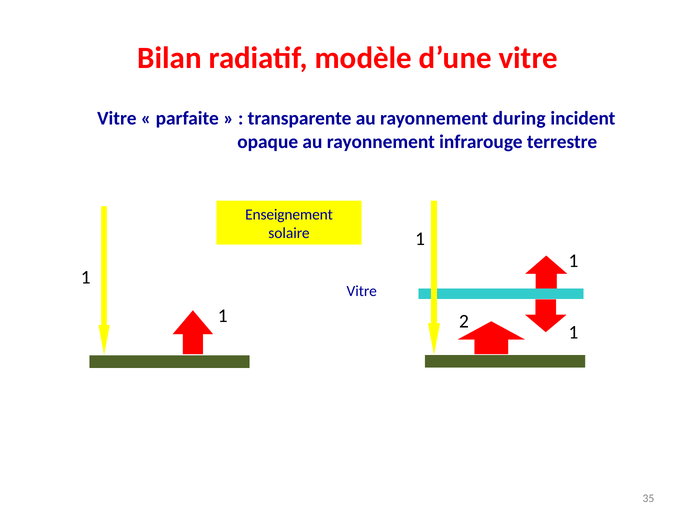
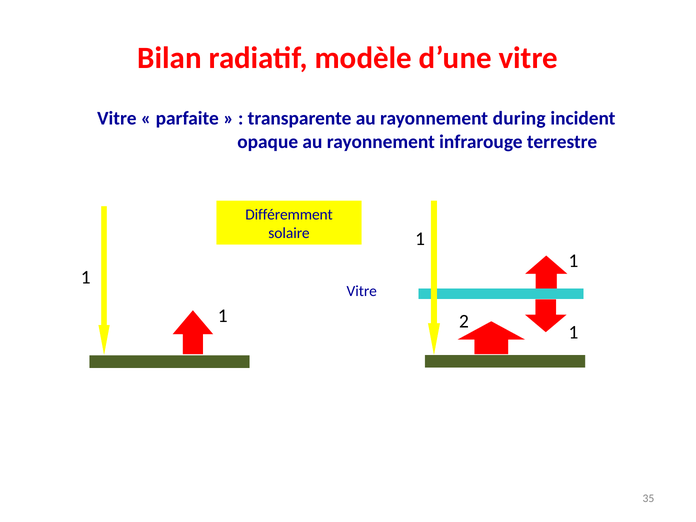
Enseignement: Enseignement -> Différemment
